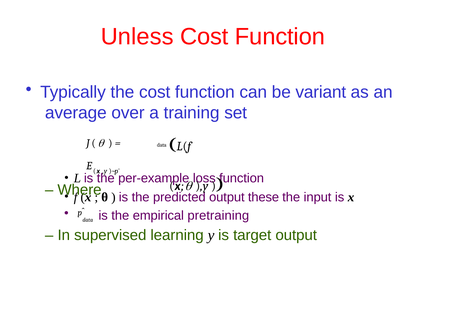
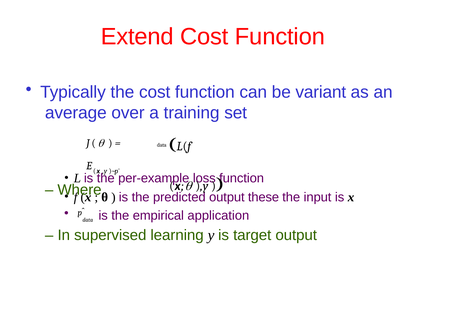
Unless: Unless -> Extend
pretraining: pretraining -> application
